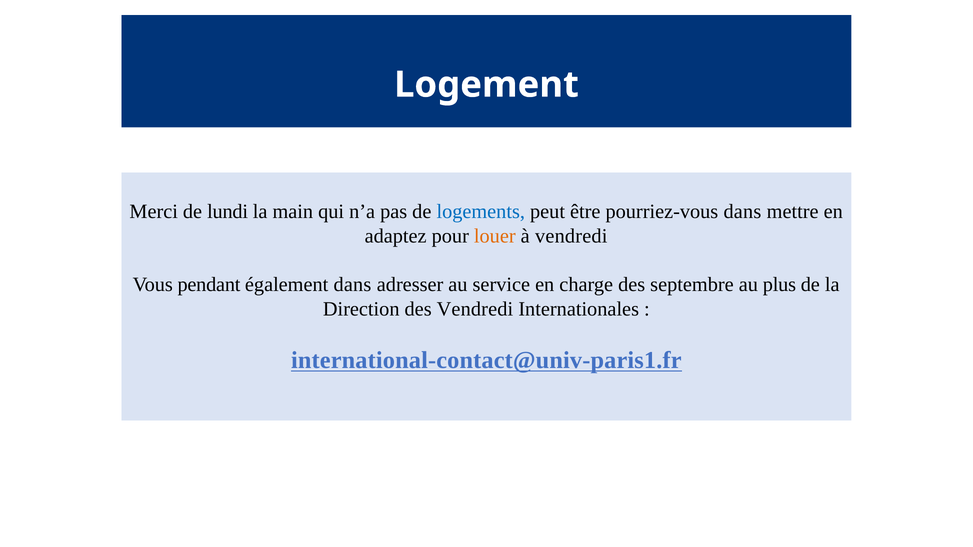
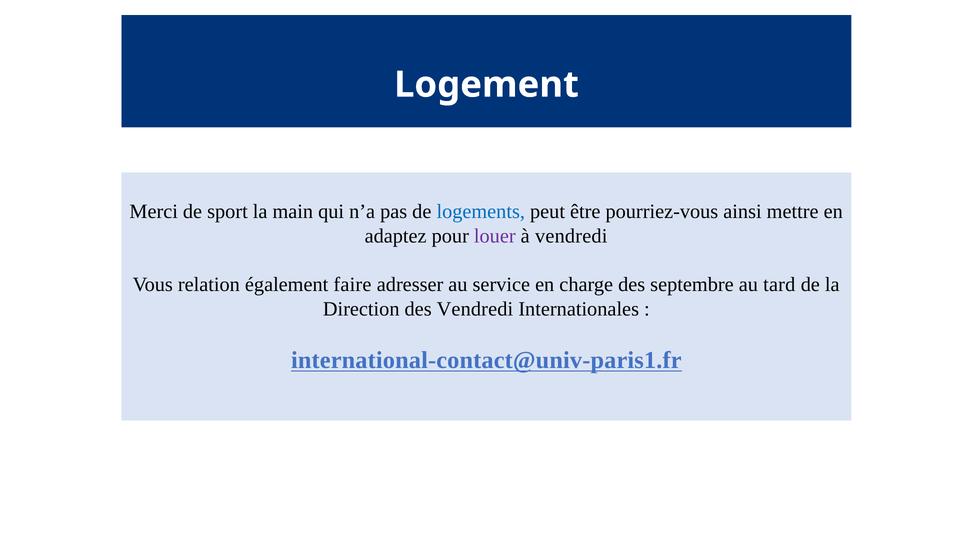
lundi: lundi -> sport
pourriez-vous dans: dans -> ainsi
louer colour: orange -> purple
pendant: pendant -> relation
également dans: dans -> faire
plus: plus -> tard
